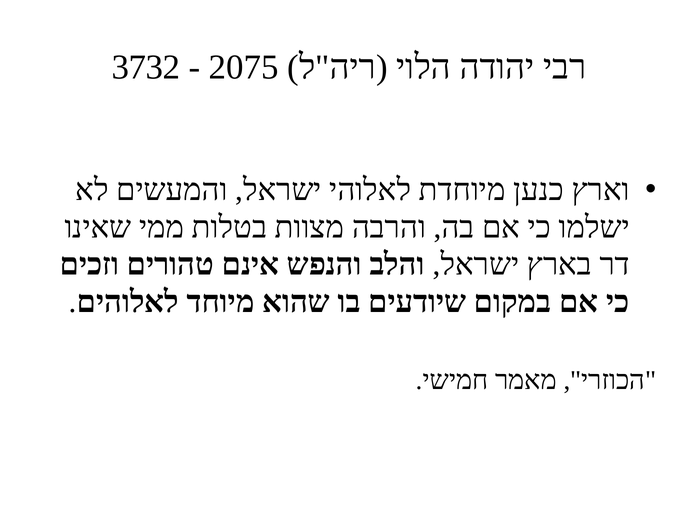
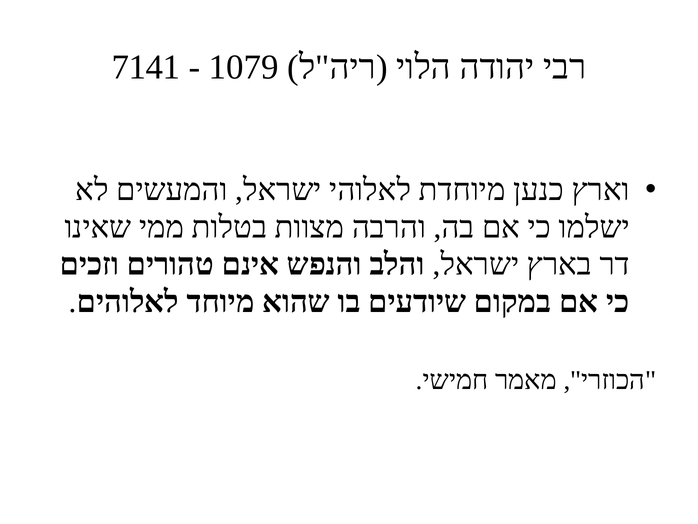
3732: 3732 -> 7141
2075: 2075 -> 1079
